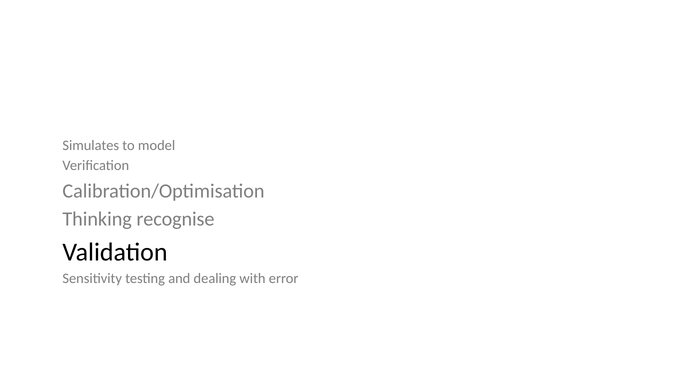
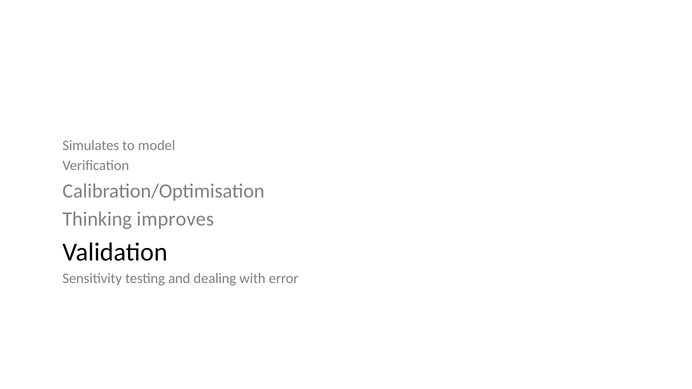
recognise: recognise -> improves
